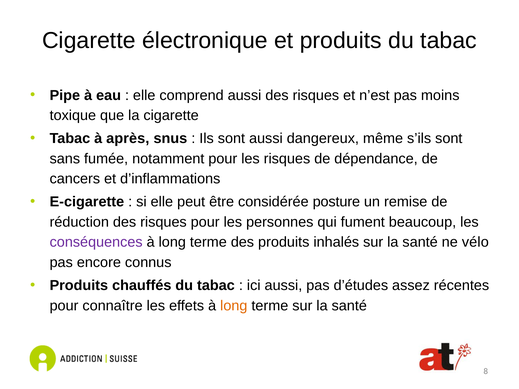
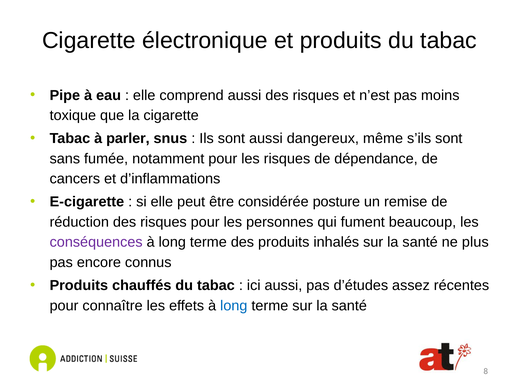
après: après -> parler
vélo: vélo -> plus
long at (234, 306) colour: orange -> blue
